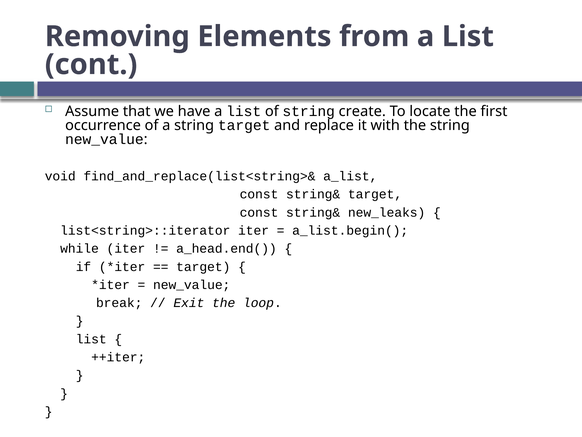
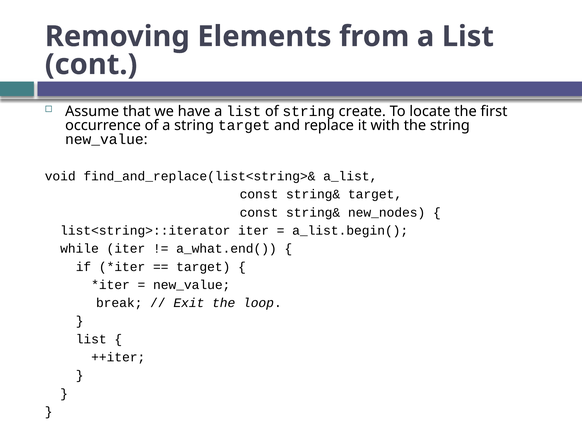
new_leaks: new_leaks -> new_nodes
a_head.end(: a_head.end( -> a_what.end(
